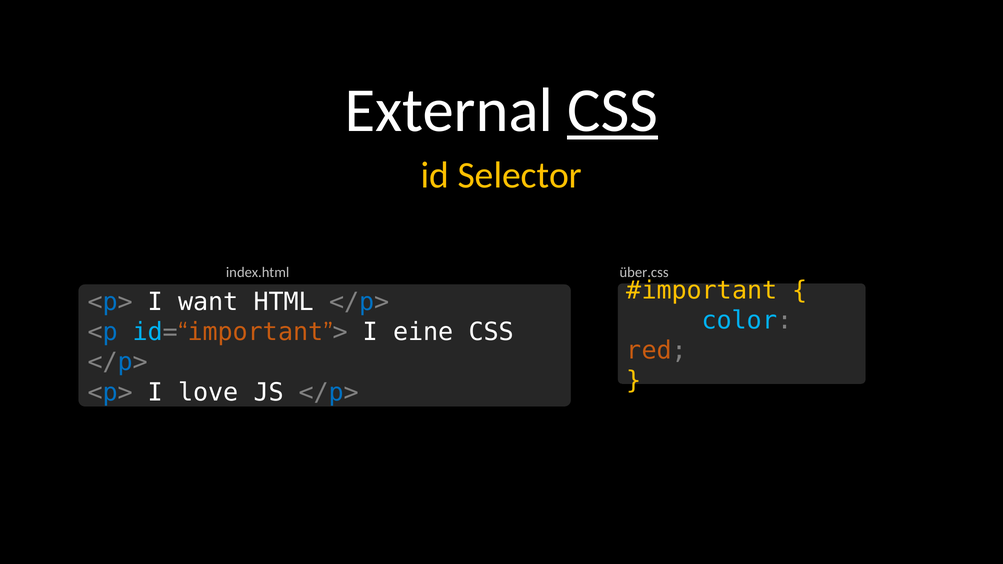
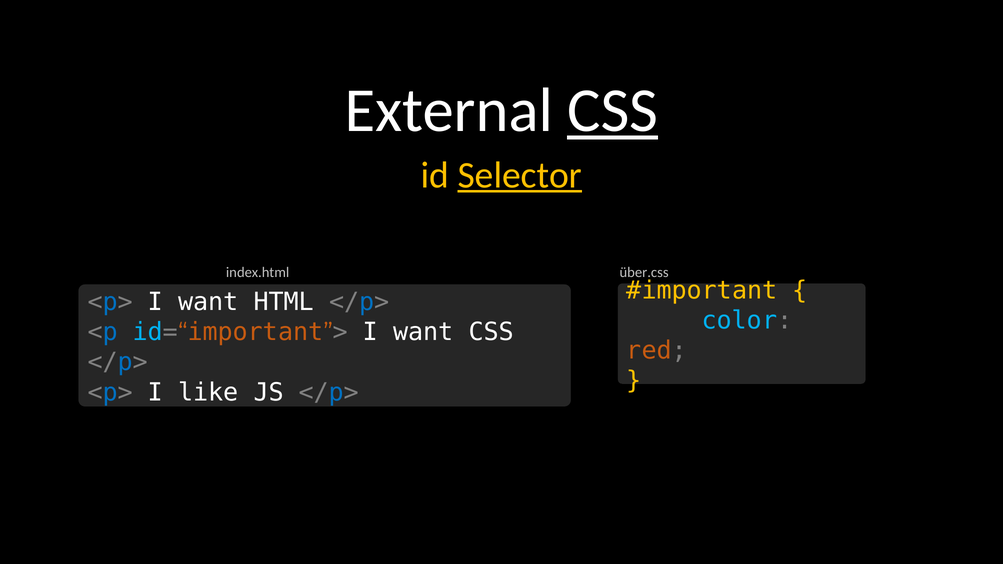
Selector underline: none -> present
eine at (423, 332): eine -> want
love: love -> like
